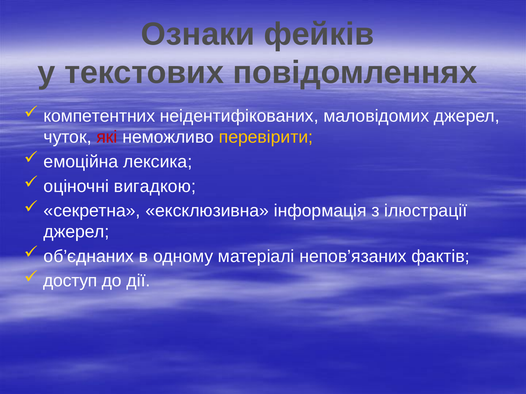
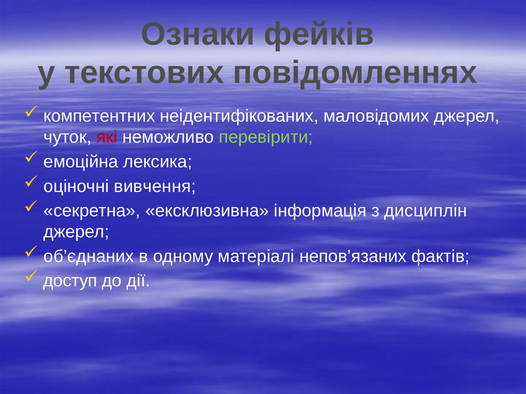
перевірити colour: yellow -> light green
вигадкою: вигадкою -> вивчення
ілюстрації: ілюстрації -> дисциплін
